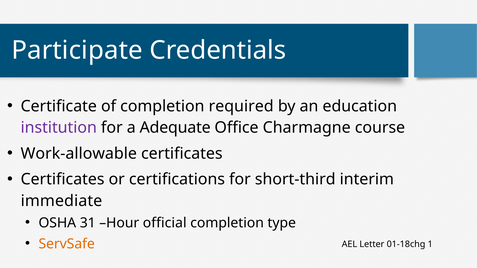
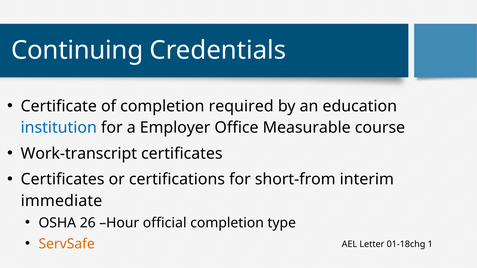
Participate: Participate -> Continuing
institution colour: purple -> blue
Adequate: Adequate -> Employer
Charmagne: Charmagne -> Measurable
Work-allowable: Work-allowable -> Work-transcript
short-third: short-third -> short-from
31: 31 -> 26
